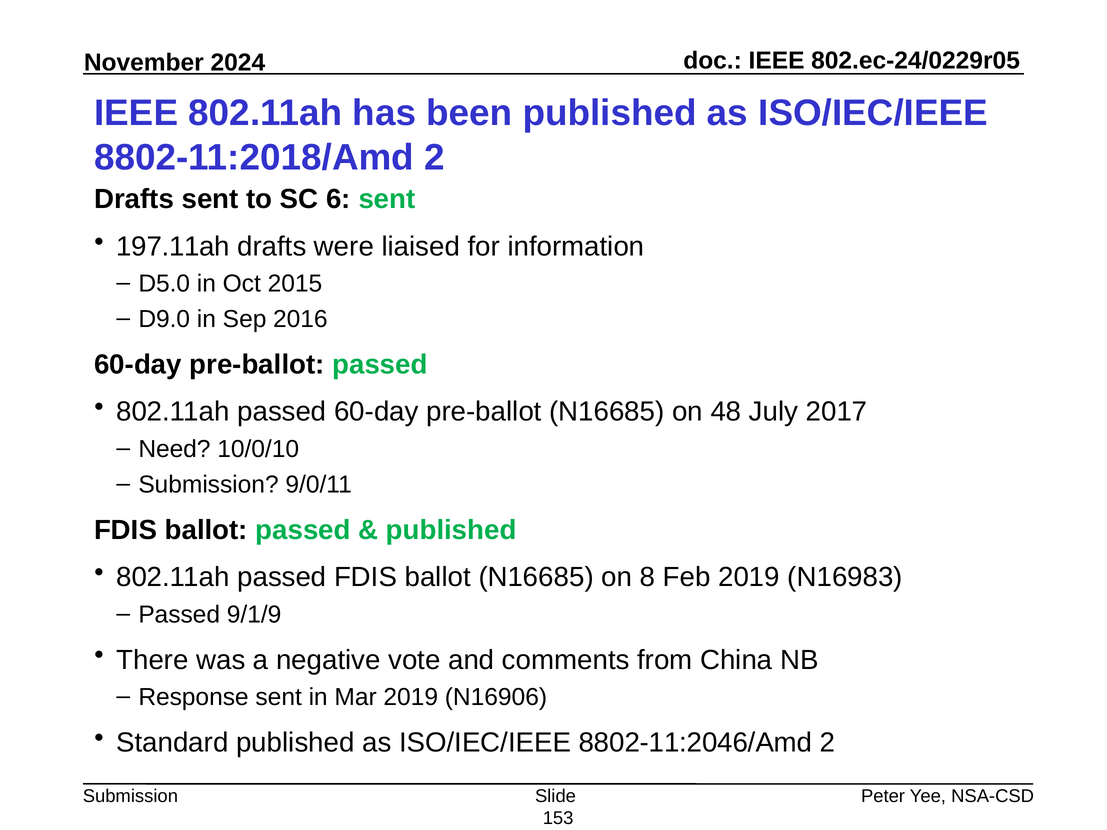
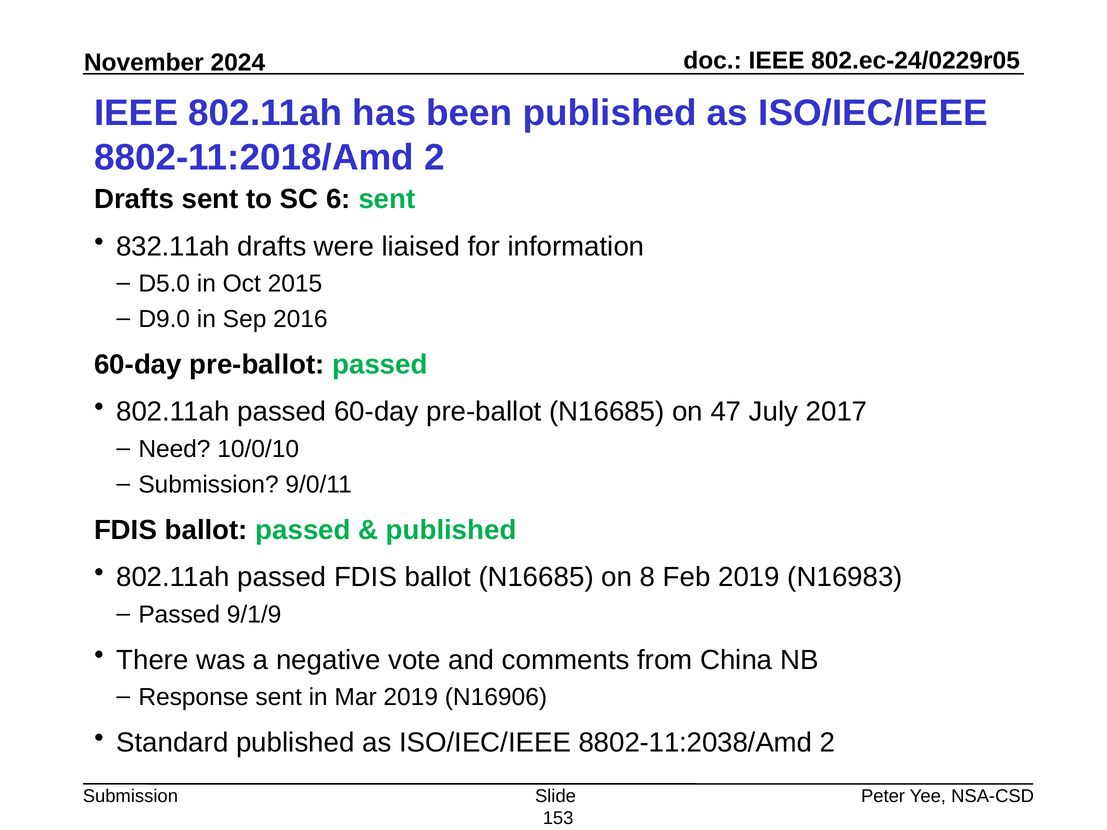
197.11ah: 197.11ah -> 832.11ah
48: 48 -> 47
8802-11:2046/Amd: 8802-11:2046/Amd -> 8802-11:2038/Amd
